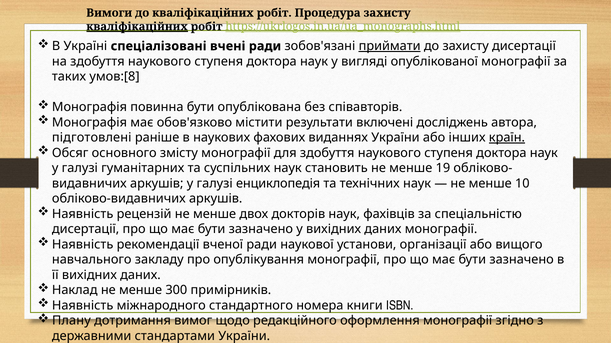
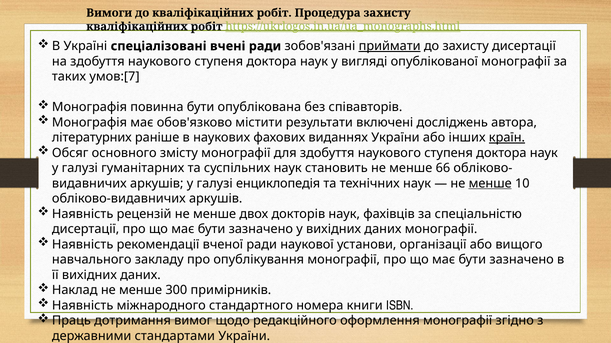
кваліфікаційних at (137, 27) underline: present -> none
умов:[8: умов:[8 -> умов:[7
підготовлені: підготовлені -> літературних
19: 19 -> 66
менше at (490, 184) underline: none -> present
Плану: Плану -> Праць
